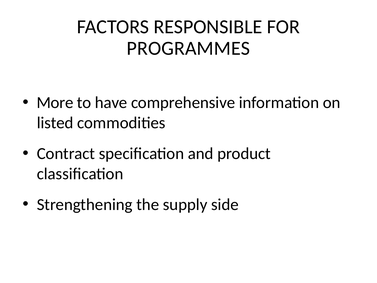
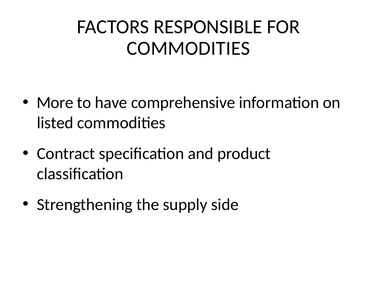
PROGRAMMES at (188, 48): PROGRAMMES -> COMMODITIES
